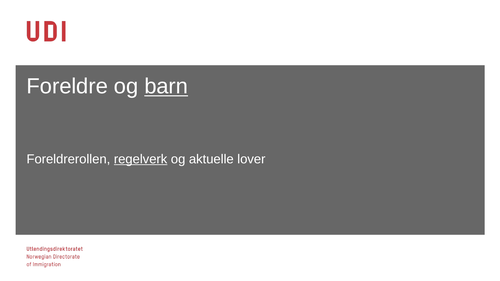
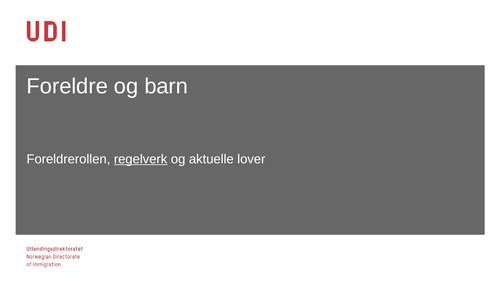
barn underline: present -> none
